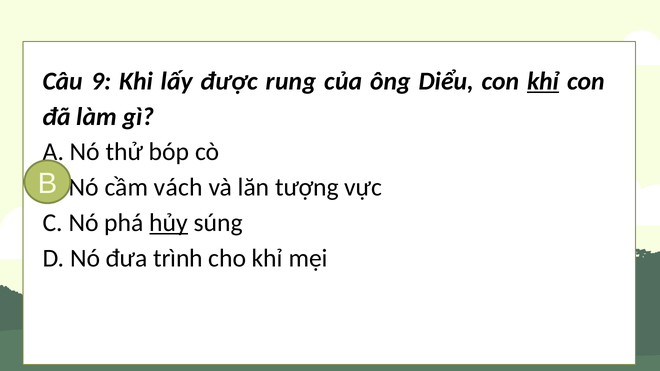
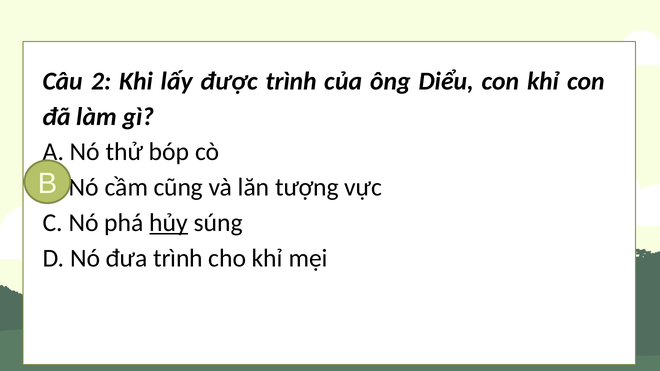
9: 9 -> 2
được rung: rung -> trình
khỉ at (543, 81) underline: present -> none
vách: vách -> cũng
